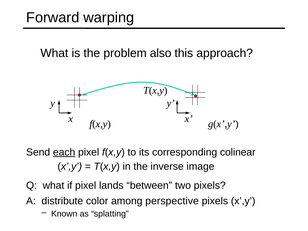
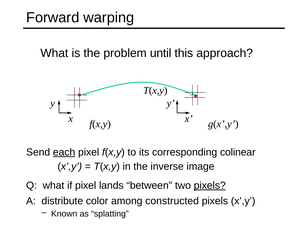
also: also -> until
pixels at (210, 185) underline: none -> present
perspective: perspective -> constructed
